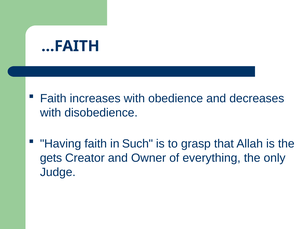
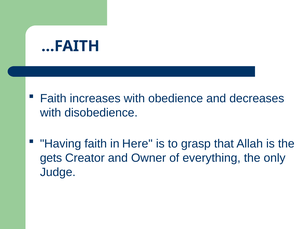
Such: Such -> Here
